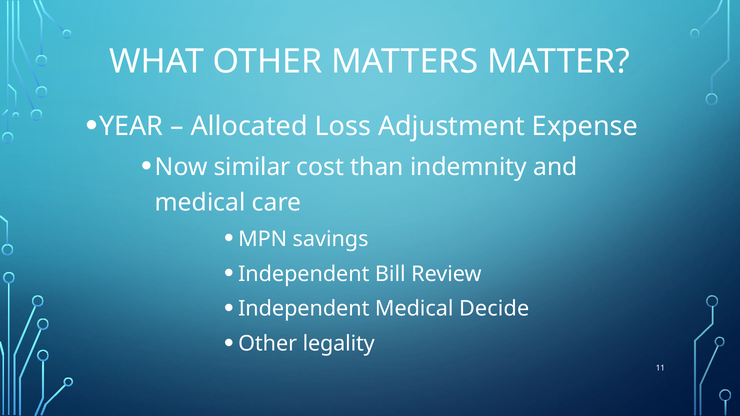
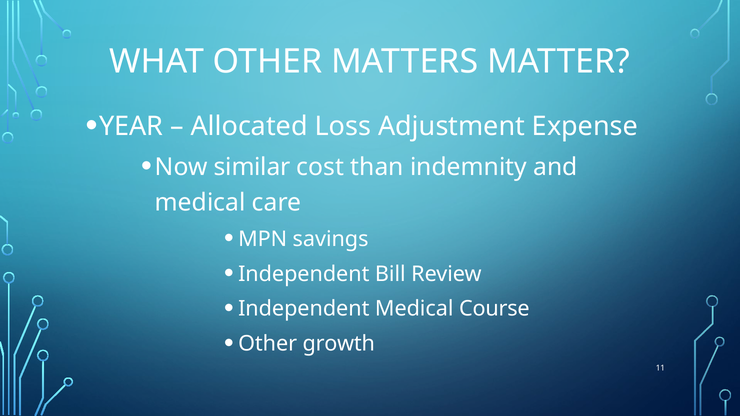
Decide: Decide -> Course
legality: legality -> growth
